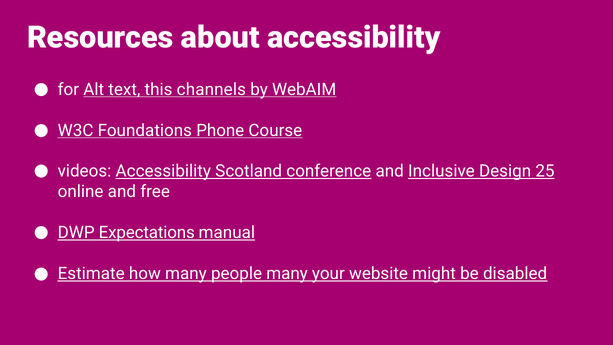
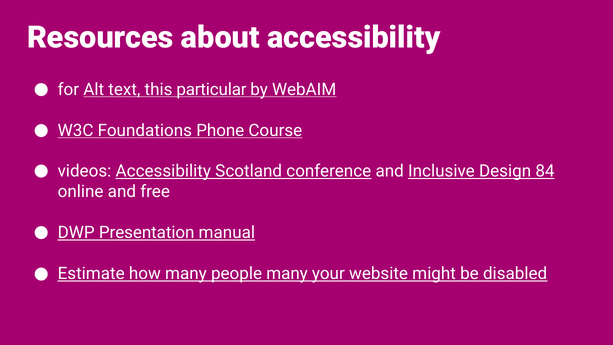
channels: channels -> particular
25: 25 -> 84
Expectations: Expectations -> Presentation
